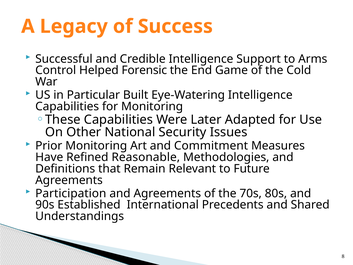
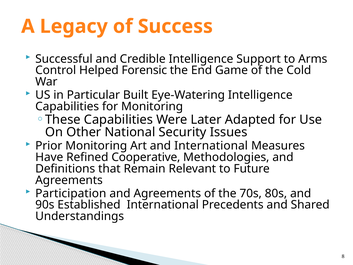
and Commitment: Commitment -> International
Reasonable: Reasonable -> Cooperative
